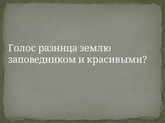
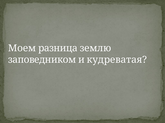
Голос: Голос -> Моем
красивыми: красивыми -> кудреватая
